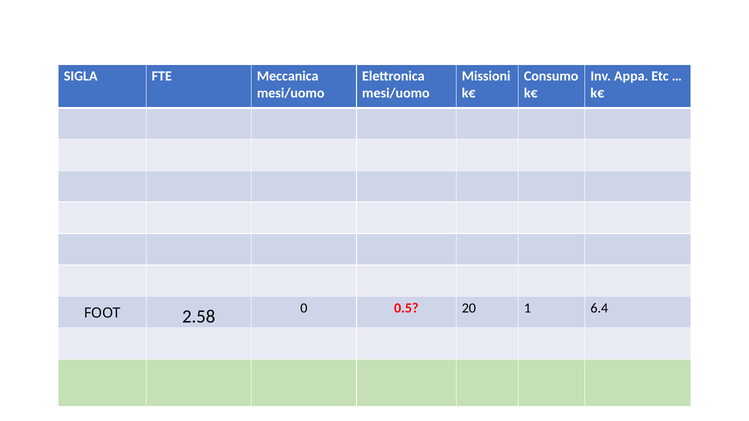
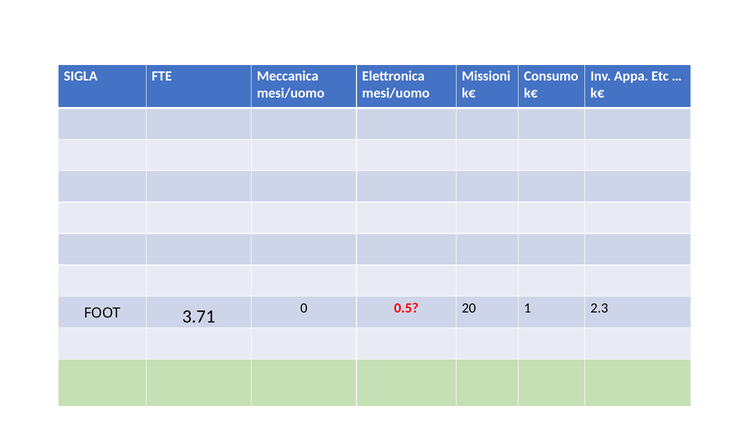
2.58: 2.58 -> 3.71
6.4: 6.4 -> 2.3
